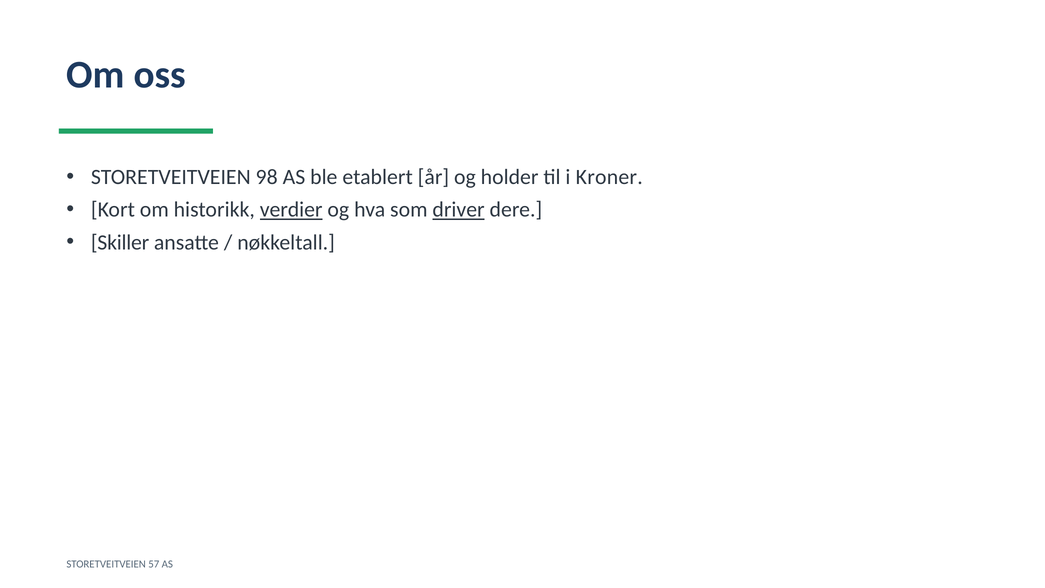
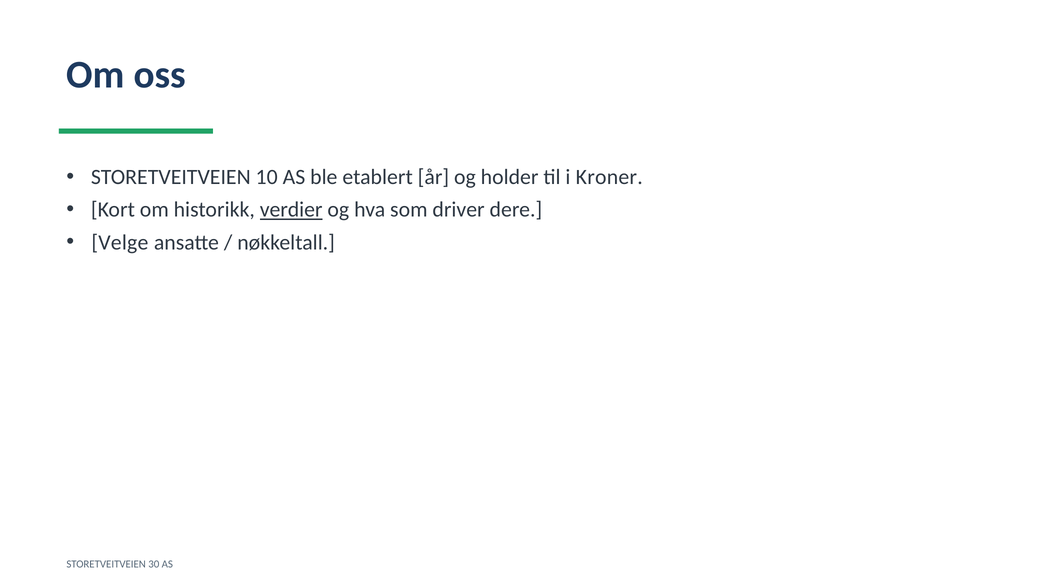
98: 98 -> 10
driver underline: present -> none
Skiller: Skiller -> Velge
57: 57 -> 30
